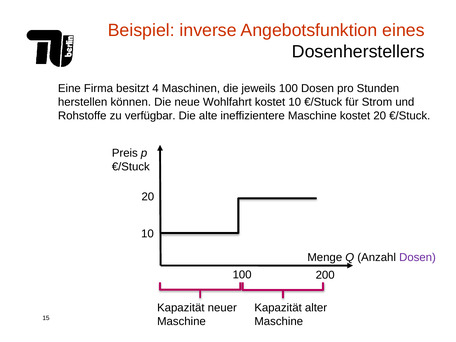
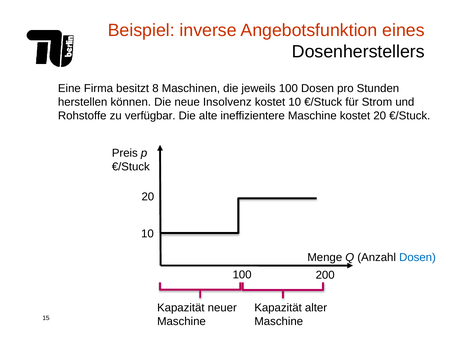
4: 4 -> 8
Wohlfahrt: Wohlfahrt -> Insolvenz
Dosen at (417, 257) colour: purple -> blue
